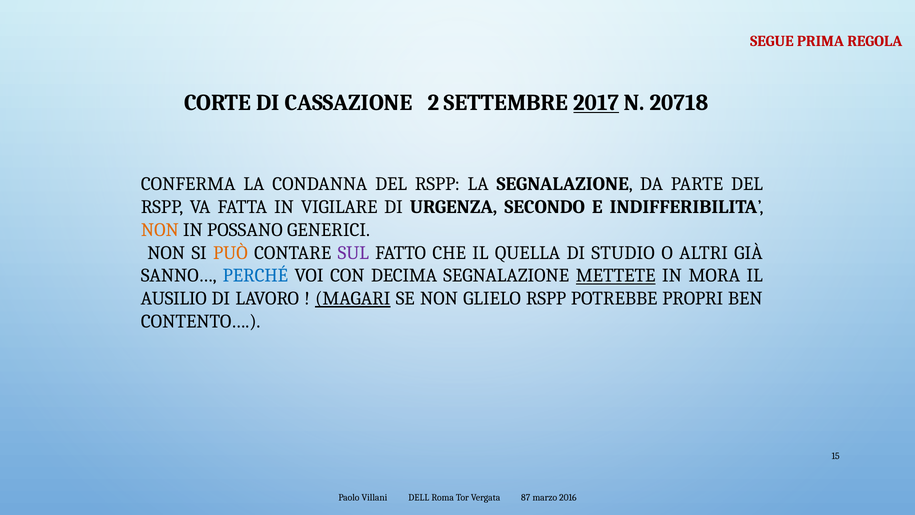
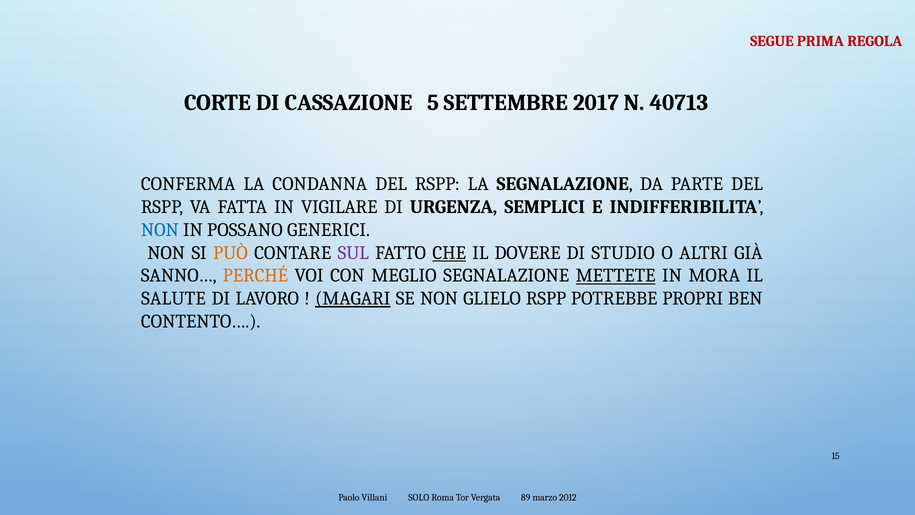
2: 2 -> 5
2017 underline: present -> none
20718: 20718 -> 40713
SECONDO: SECONDO -> SEMPLICI
NON at (160, 230) colour: orange -> blue
CHE underline: none -> present
QUELLA: QUELLA -> DOVERE
PERCHÉ colour: blue -> orange
DECIMA: DECIMA -> MEGLIO
AUSILIO: AUSILIO -> SALUTE
DELL: DELL -> SOLO
87: 87 -> 89
2016: 2016 -> 2012
